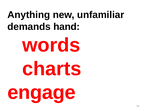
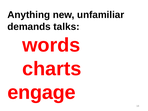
hand: hand -> talks
